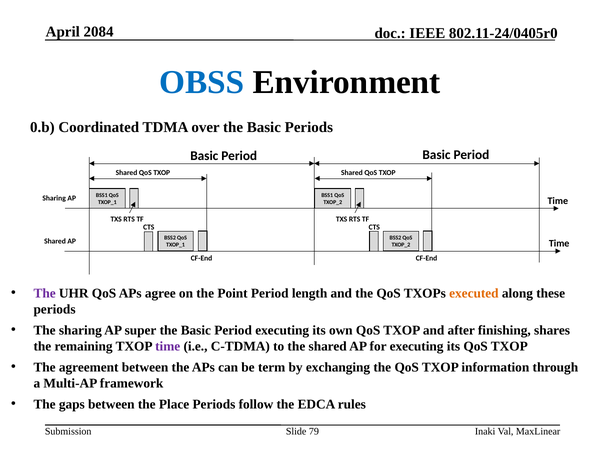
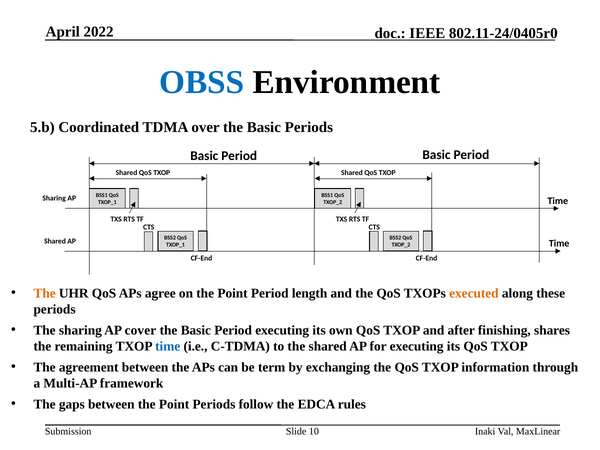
2084: 2084 -> 2022
0.b: 0.b -> 5.b
The at (45, 293) colour: purple -> orange
super: super -> cover
time at (168, 346) colour: purple -> blue
between the Place: Place -> Point
79: 79 -> 10
